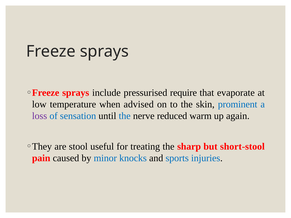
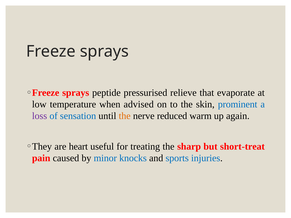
include: include -> peptide
require: require -> relieve
the at (125, 116) colour: blue -> orange
stool: stool -> heart
short-stool: short-stool -> short-treat
